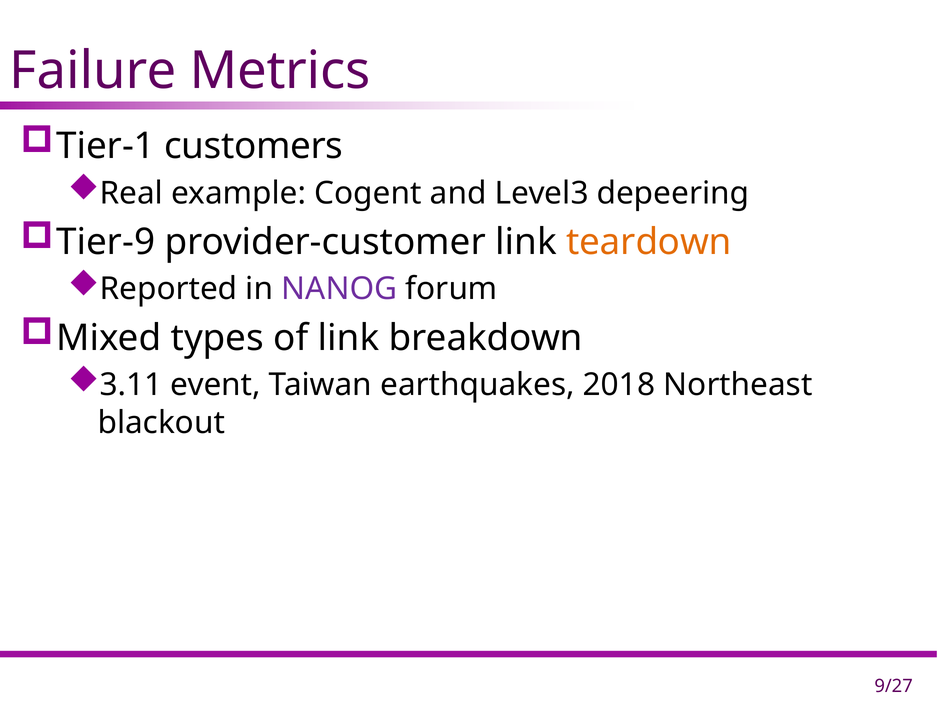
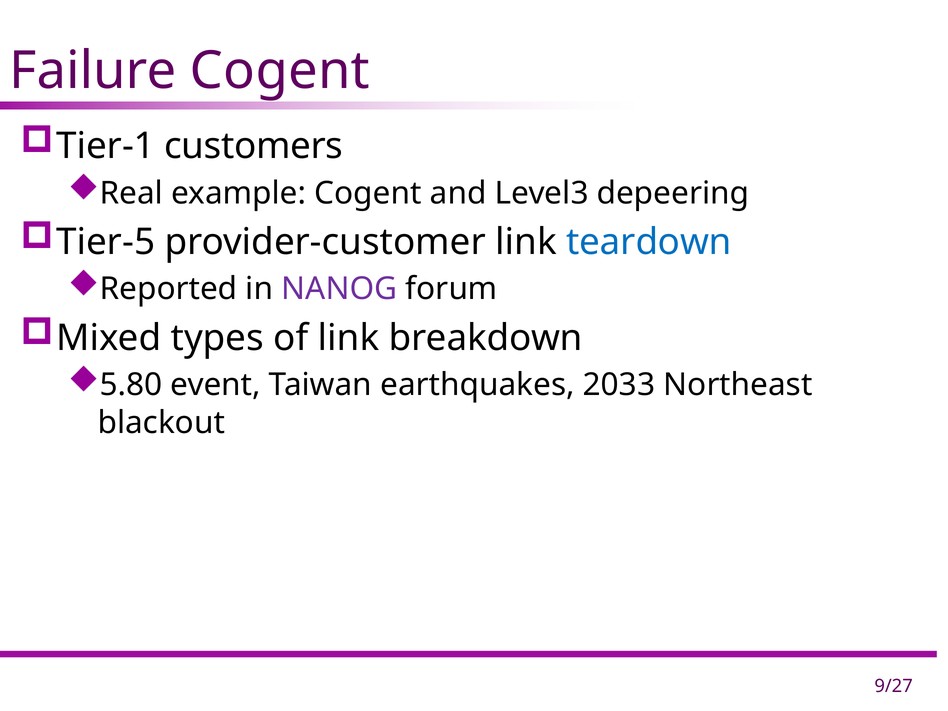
Failure Metrics: Metrics -> Cogent
Tier-9: Tier-9 -> Tier-5
teardown colour: orange -> blue
3.11: 3.11 -> 5.80
2018: 2018 -> 2033
